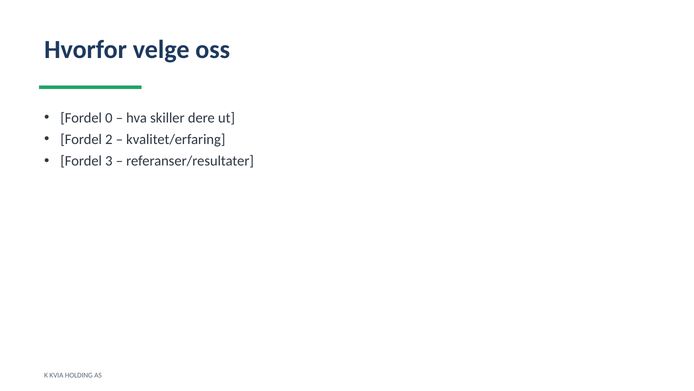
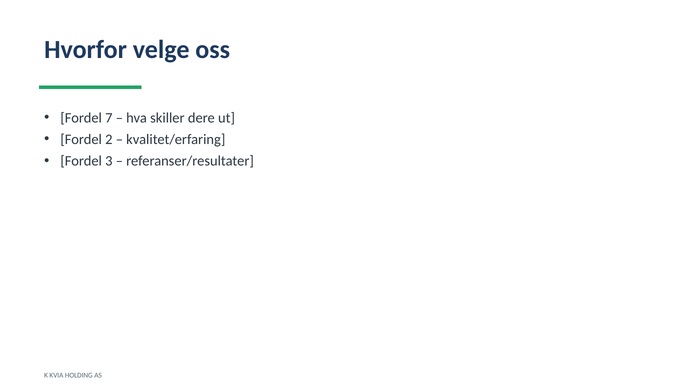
0: 0 -> 7
